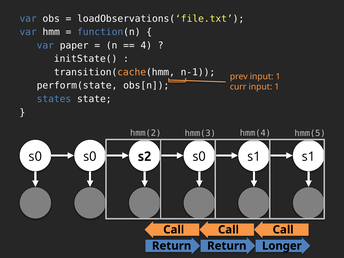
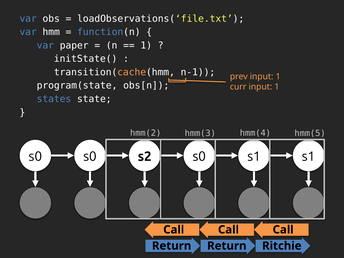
4 at (146, 45): 4 -> 1
perform(state: perform(state -> program(state
Longer: Longer -> Ritchie
